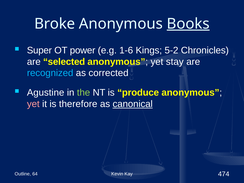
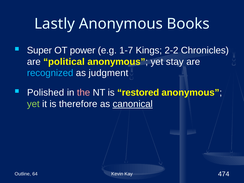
Broke: Broke -> Lastly
Books underline: present -> none
1-6: 1-6 -> 1-7
5-2: 5-2 -> 2-2
selected: selected -> political
corrected: corrected -> judgment
Agustine: Agustine -> Polished
the colour: light green -> pink
produce: produce -> restored
yet at (33, 104) colour: pink -> light green
